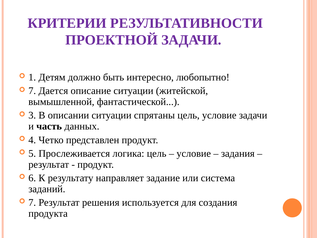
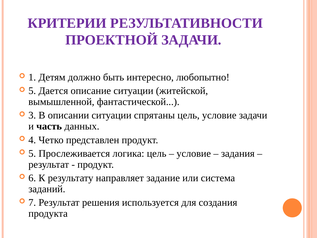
7 at (32, 91): 7 -> 5
